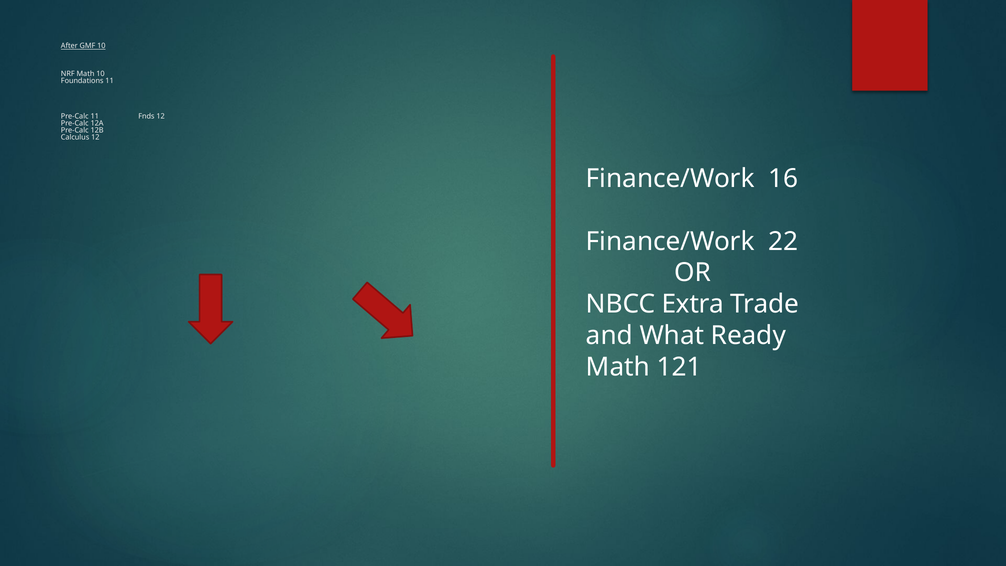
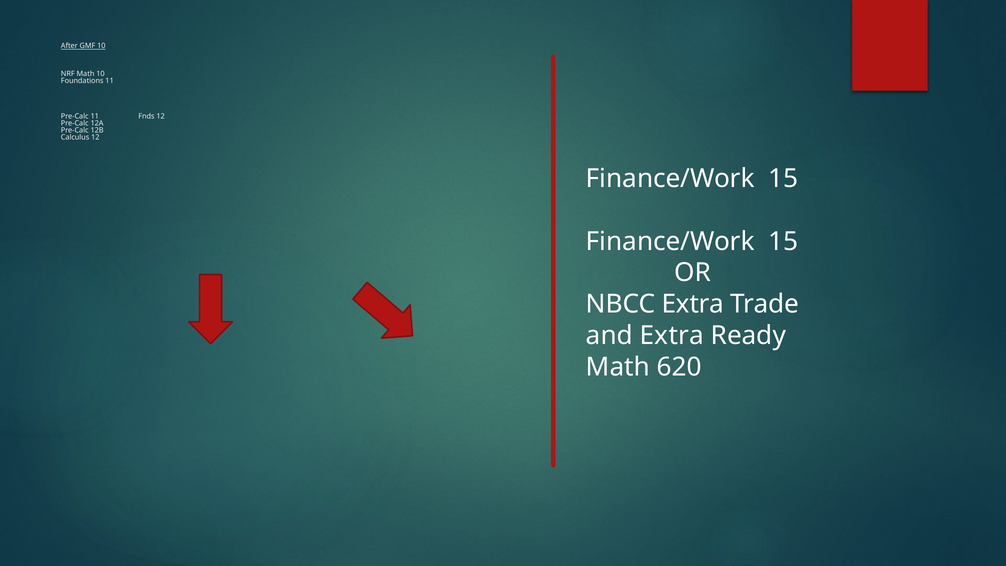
16 at (783, 178): 16 -> 15
22 at (783, 241): 22 -> 15
and What: What -> Extra
121: 121 -> 620
